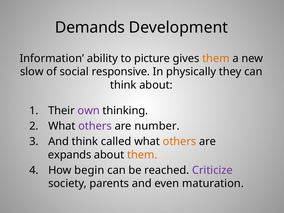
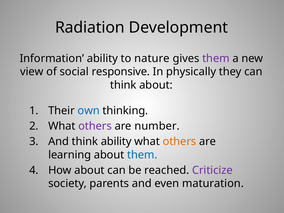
Demands: Demands -> Radiation
picture: picture -> nature
them at (216, 58) colour: orange -> purple
slow: slow -> view
own colour: purple -> blue
think called: called -> ability
expands: expands -> learning
them at (142, 155) colour: orange -> blue
How begin: begin -> about
